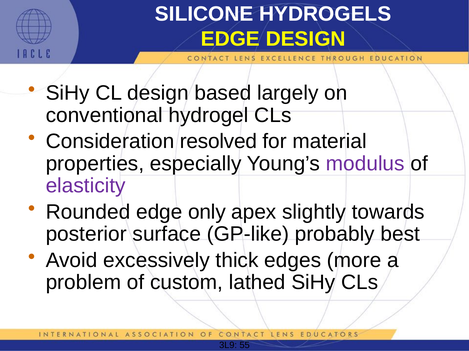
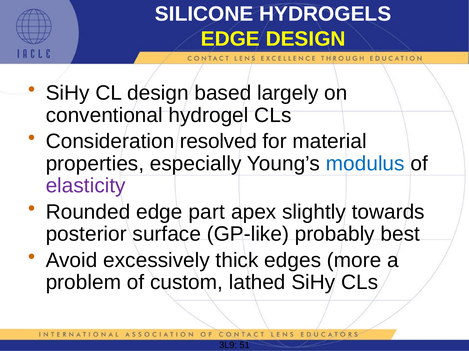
modulus colour: purple -> blue
only: only -> part
55: 55 -> 51
